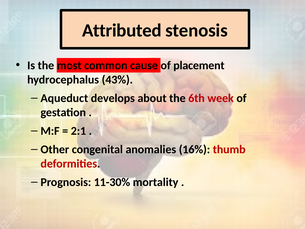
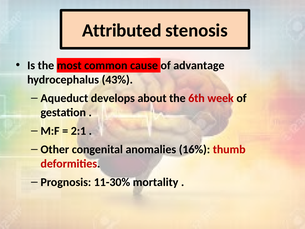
placement: placement -> advantage
